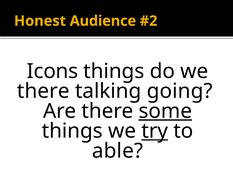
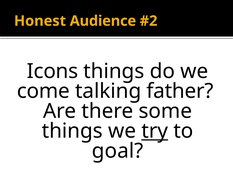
there at (43, 91): there -> come
going: going -> father
some underline: present -> none
able: able -> goal
